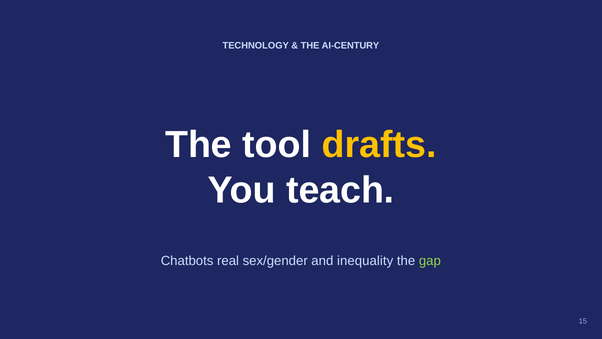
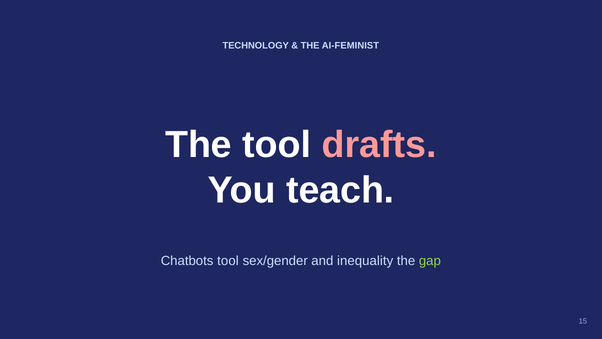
AI-CENTURY: AI-CENTURY -> AI-FEMINIST
drafts colour: yellow -> pink
Chatbots real: real -> tool
